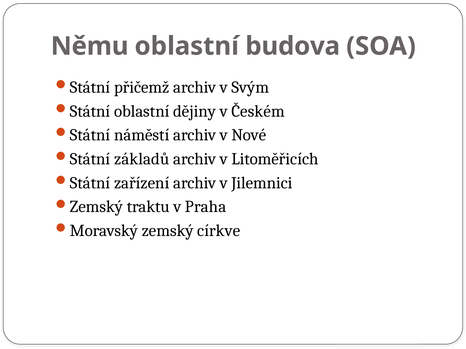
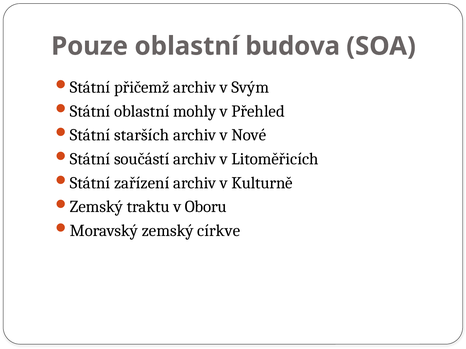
Němu: Němu -> Pouze
dějiny: dějiny -> mohly
Českém: Českém -> Přehled
náměstí: náměstí -> starších
základů: základů -> součástí
Jilemnici: Jilemnici -> Kulturně
Praha: Praha -> Oboru
